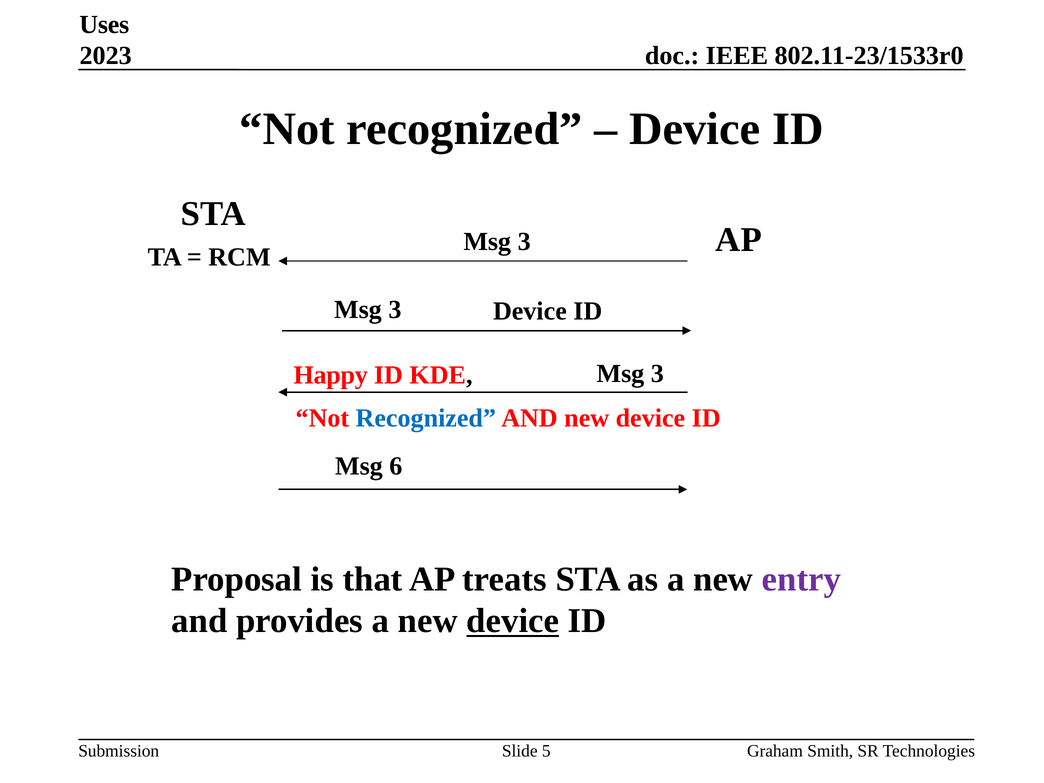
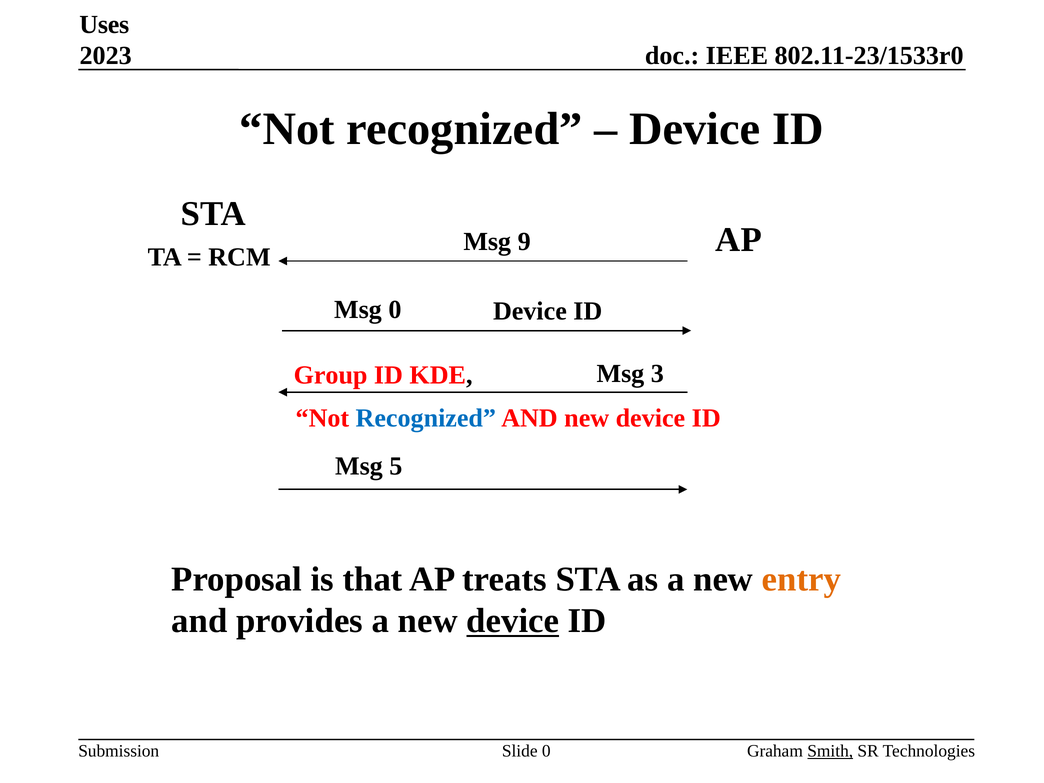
3 at (524, 242): 3 -> 9
3 at (395, 310): 3 -> 0
Happy: Happy -> Group
6: 6 -> 5
entry colour: purple -> orange
Slide 5: 5 -> 0
Smith underline: none -> present
